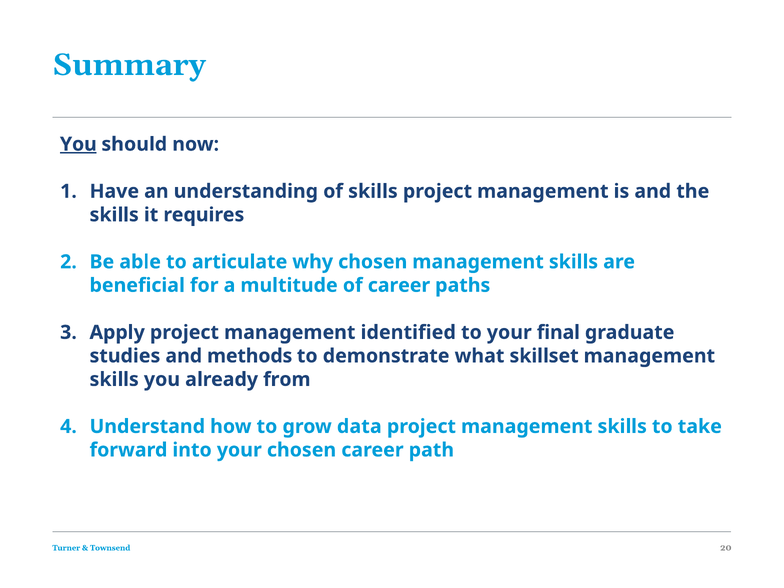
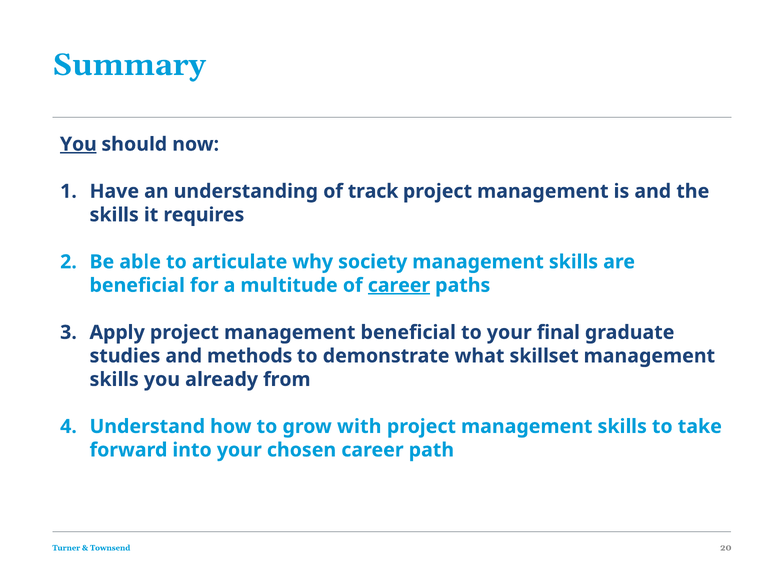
of skills: skills -> track
why chosen: chosen -> society
career at (399, 285) underline: none -> present
management identified: identified -> beneficial
data: data -> with
